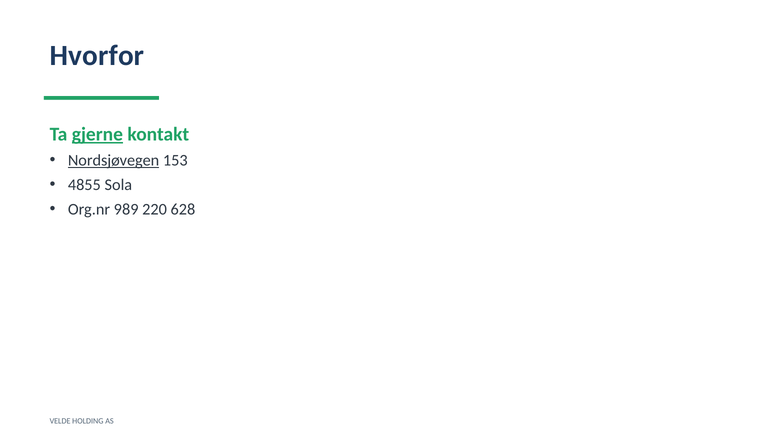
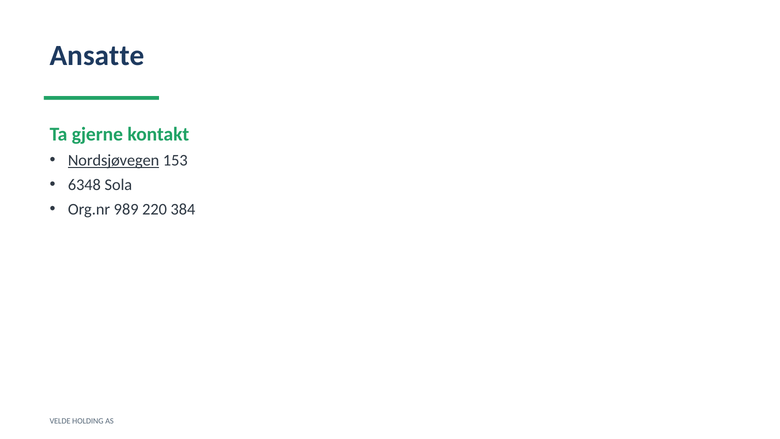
Hvorfor: Hvorfor -> Ansatte
gjerne underline: present -> none
4855: 4855 -> 6348
628: 628 -> 384
